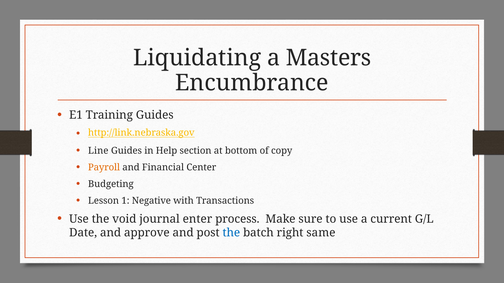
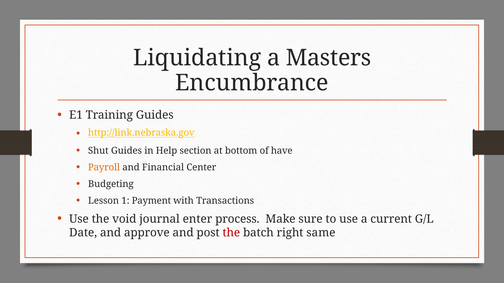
Line: Line -> Shut
copy: copy -> have
Negative: Negative -> Payment
the at (231, 233) colour: blue -> red
